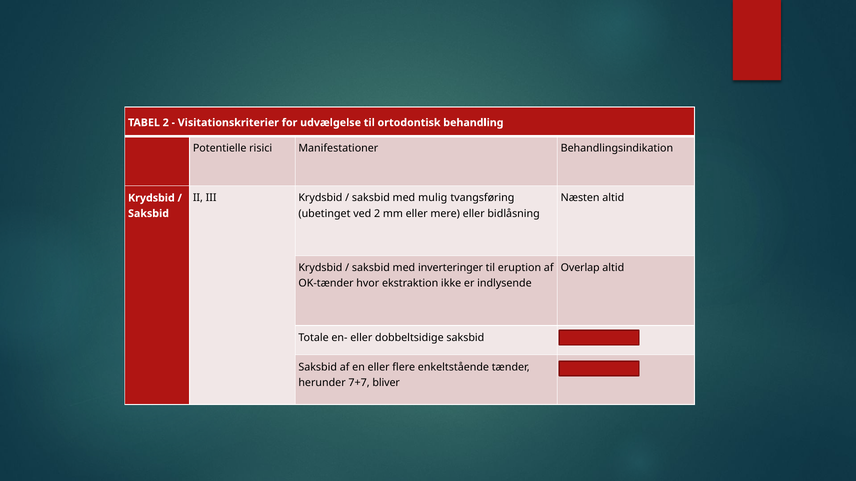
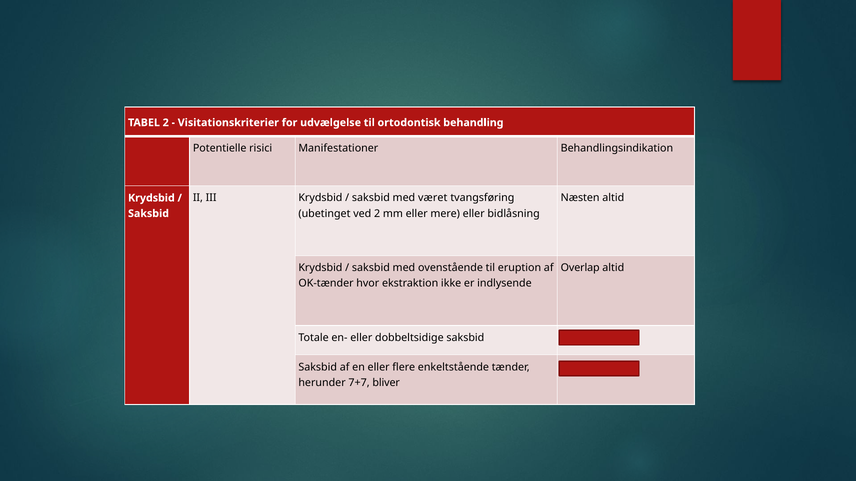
mulig: mulig -> været
inverteringer: inverteringer -> ovenstående
